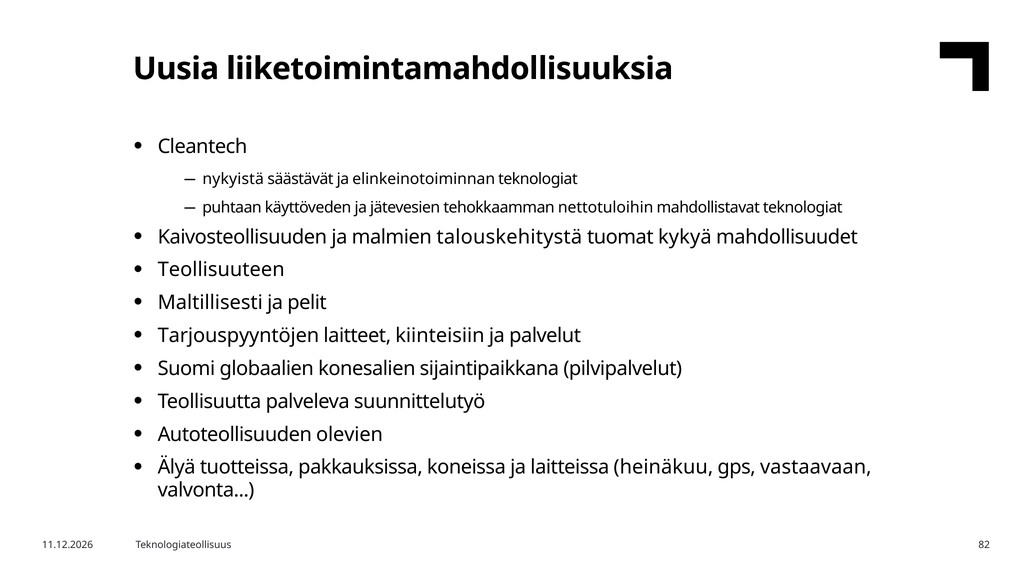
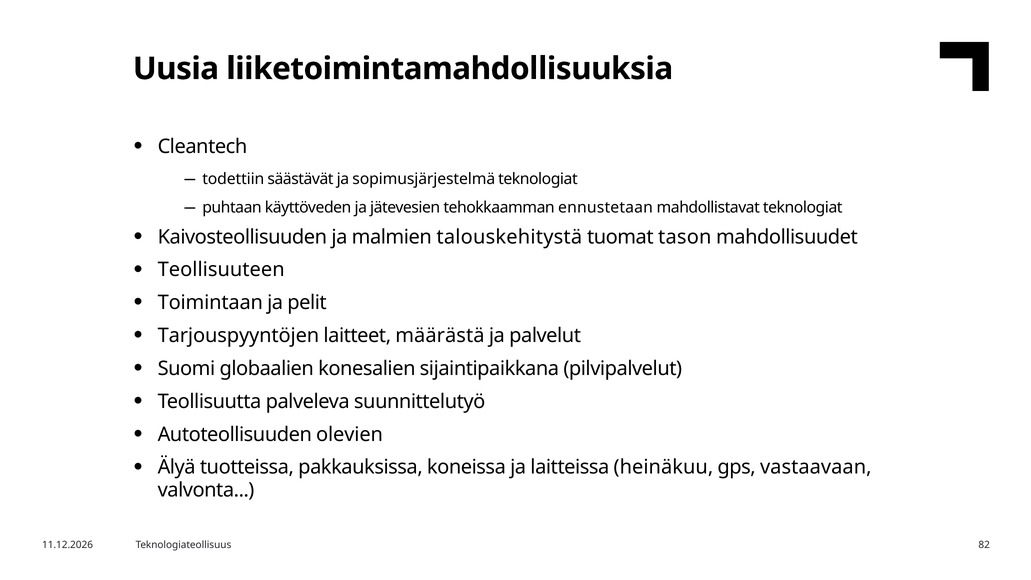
nykyistä: nykyistä -> todettiin
elinkeinotoiminnan: elinkeinotoiminnan -> sopimusjärjestelmä
nettotuloihin: nettotuloihin -> ennustetaan
kykyä: kykyä -> tason
Maltillisesti: Maltillisesti -> Toimintaan
kiinteisiin: kiinteisiin -> määrästä
